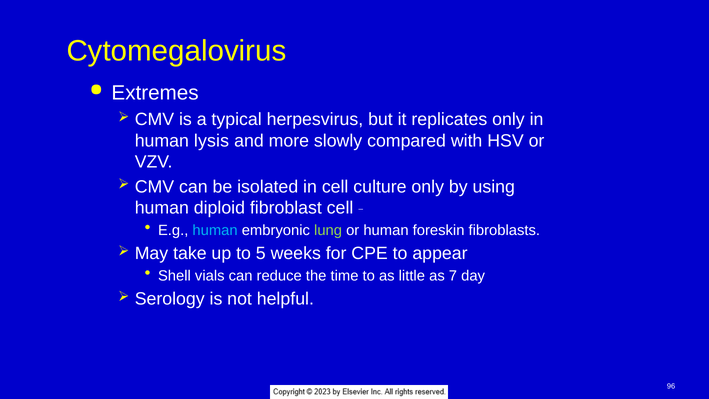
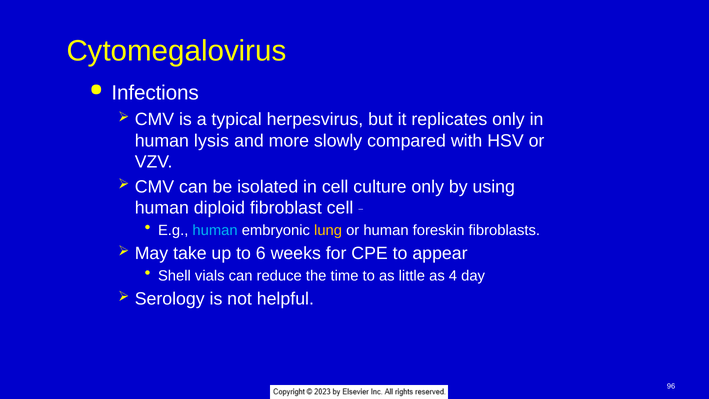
Extremes: Extremes -> Infections
lung colour: light green -> yellow
5: 5 -> 6
7: 7 -> 4
